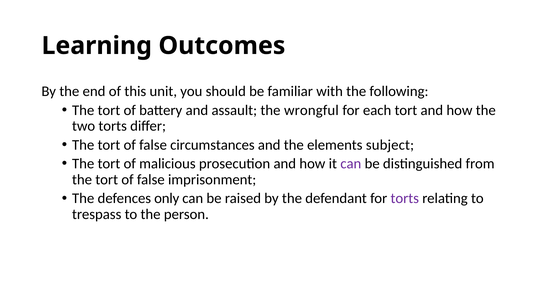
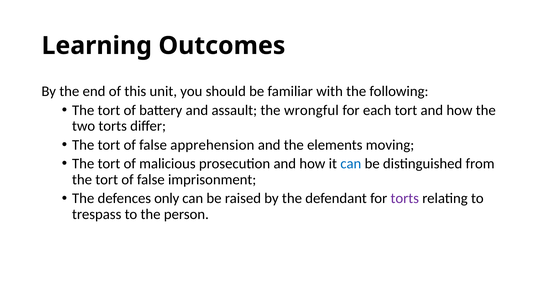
circumstances: circumstances -> apprehension
subject: subject -> moving
can at (351, 164) colour: purple -> blue
